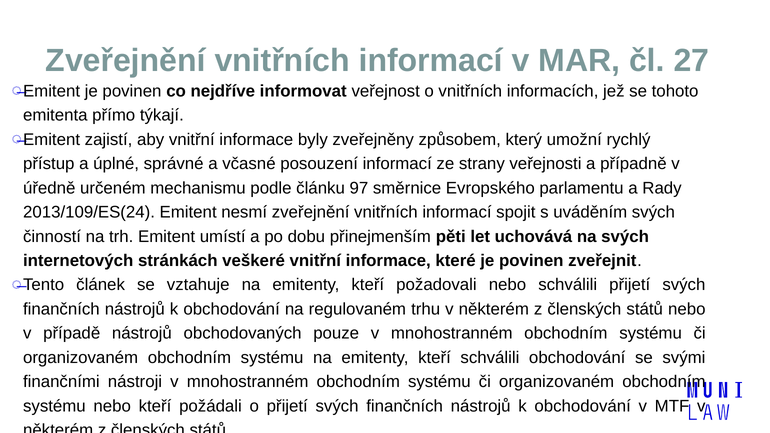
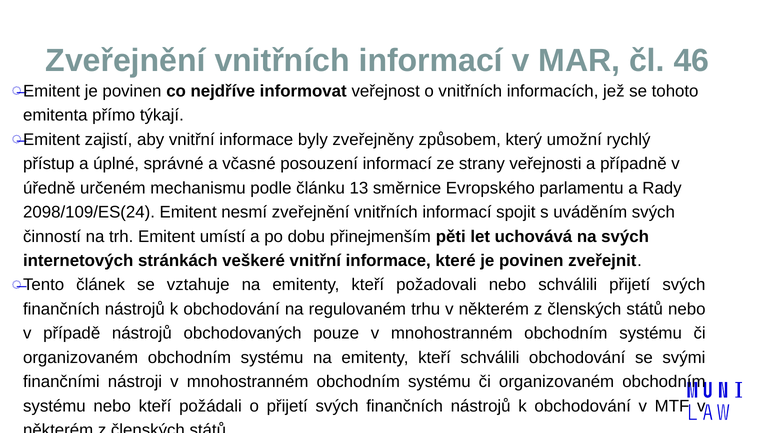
27: 27 -> 46
97: 97 -> 13
2013/109/ES(24: 2013/109/ES(24 -> 2098/109/ES(24
